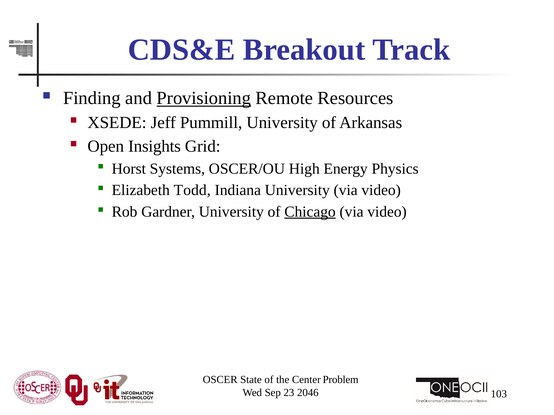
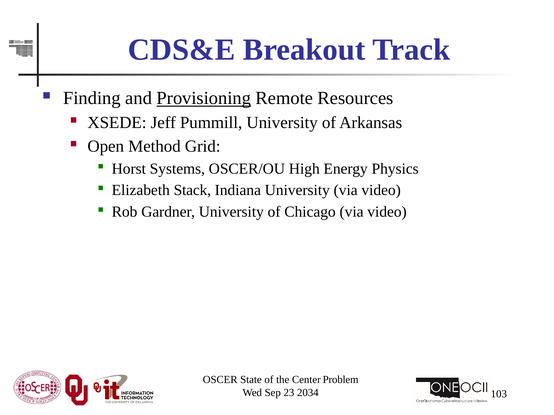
Insights: Insights -> Method
Todd: Todd -> Stack
Chicago underline: present -> none
2046: 2046 -> 2034
